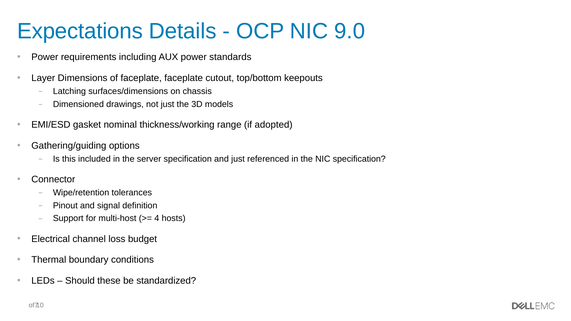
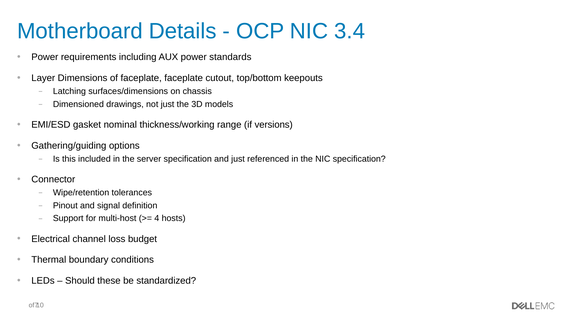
Expectations: Expectations -> Motherboard
9.0: 9.0 -> 3.4
adopted: adopted -> versions
